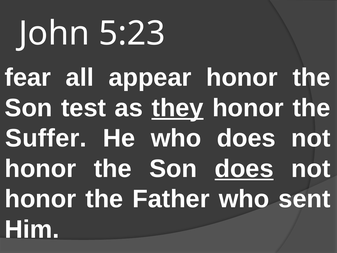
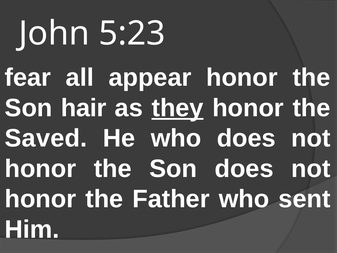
test: test -> hair
Suffer: Suffer -> Saved
does at (244, 169) underline: present -> none
